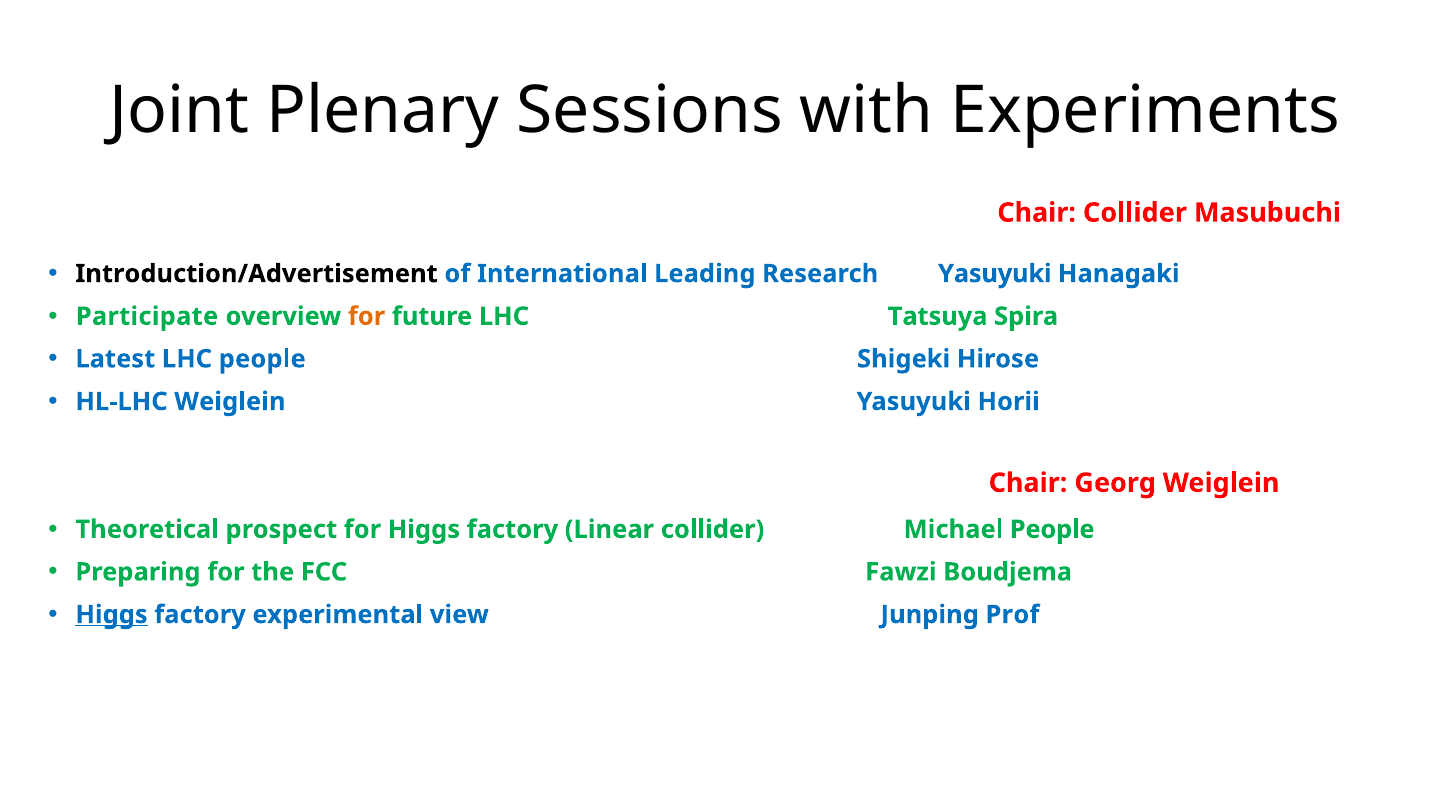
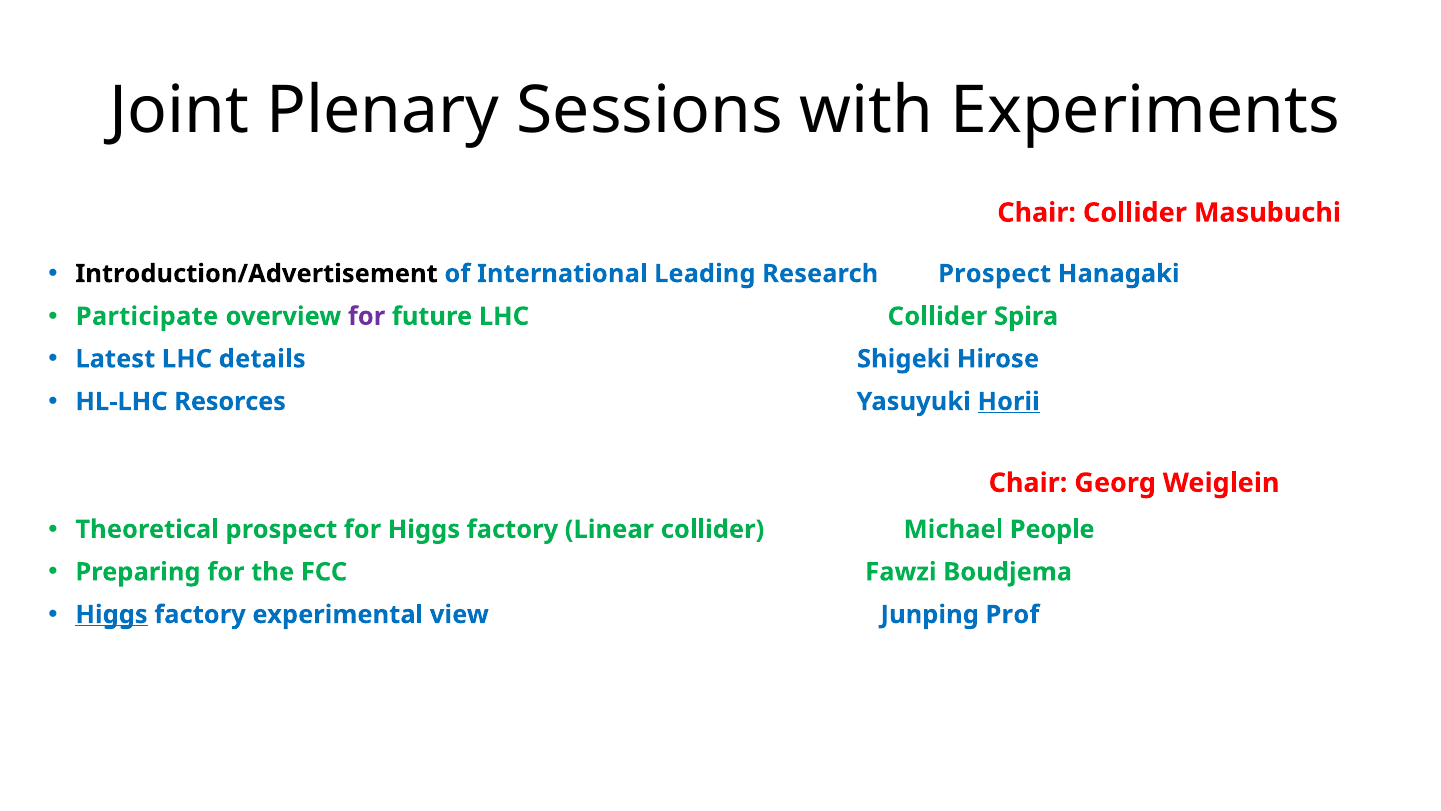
Research Yasuyuki: Yasuyuki -> Prospect
for at (367, 316) colour: orange -> purple
LHC Tatsuya: Tatsuya -> Collider
LHC people: people -> details
HL-LHC Weiglein: Weiglein -> Resorces
Horii underline: none -> present
